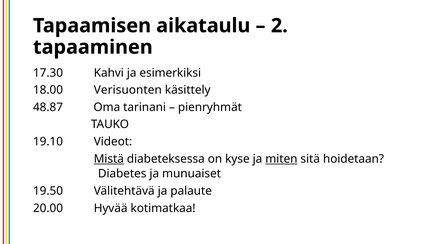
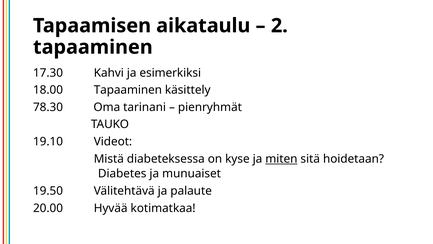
18.00 Verisuonten: Verisuonten -> Tapaaminen
48.87: 48.87 -> 78.30
Mistä underline: present -> none
